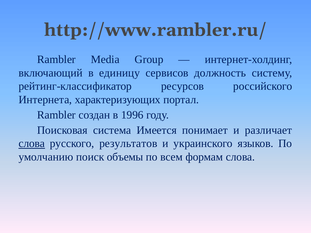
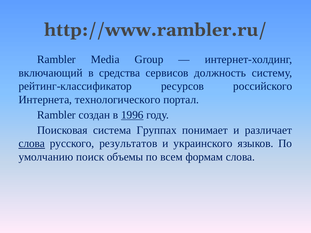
единицу: единицу -> средства
характеризующих: характеризующих -> технологического
1996 underline: none -> present
Имеется: Имеется -> Группах
